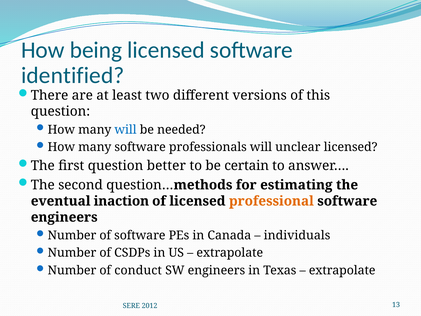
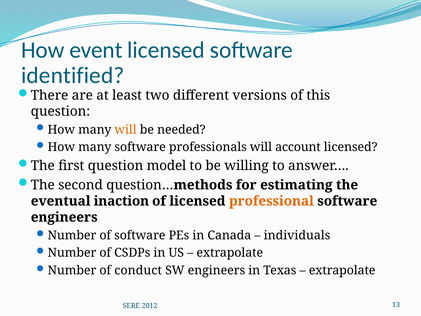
being: being -> event
will at (126, 130) colour: blue -> orange
unclear: unclear -> account
better: better -> model
certain: certain -> willing
